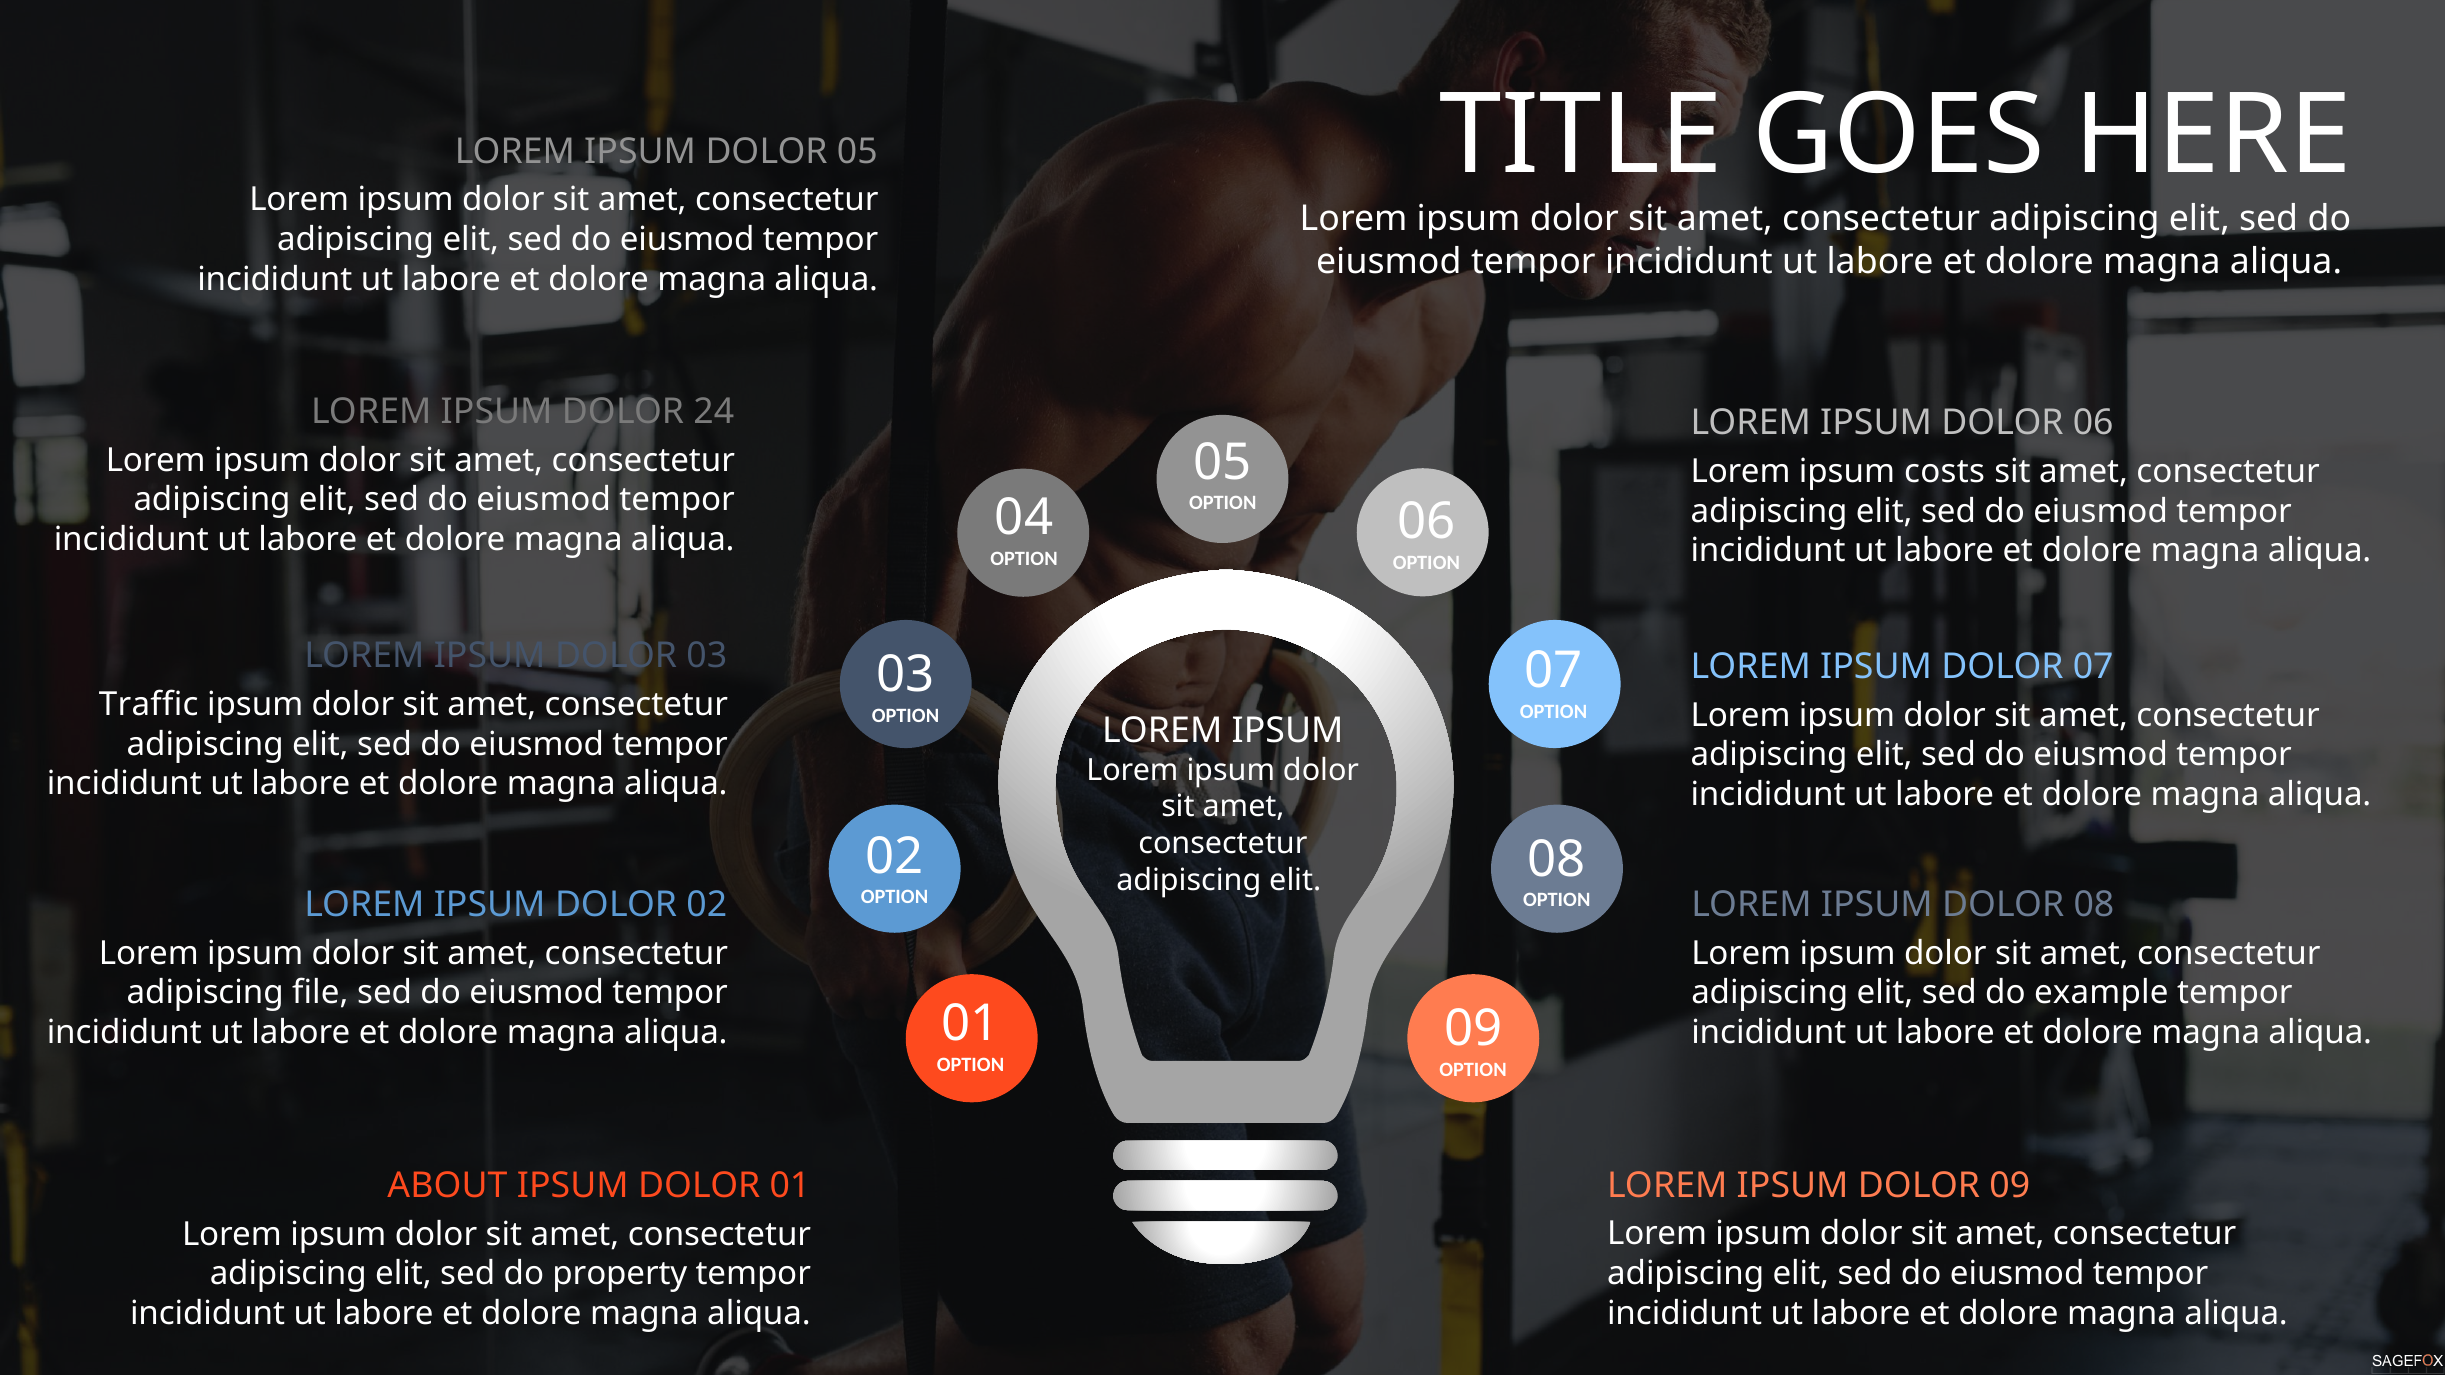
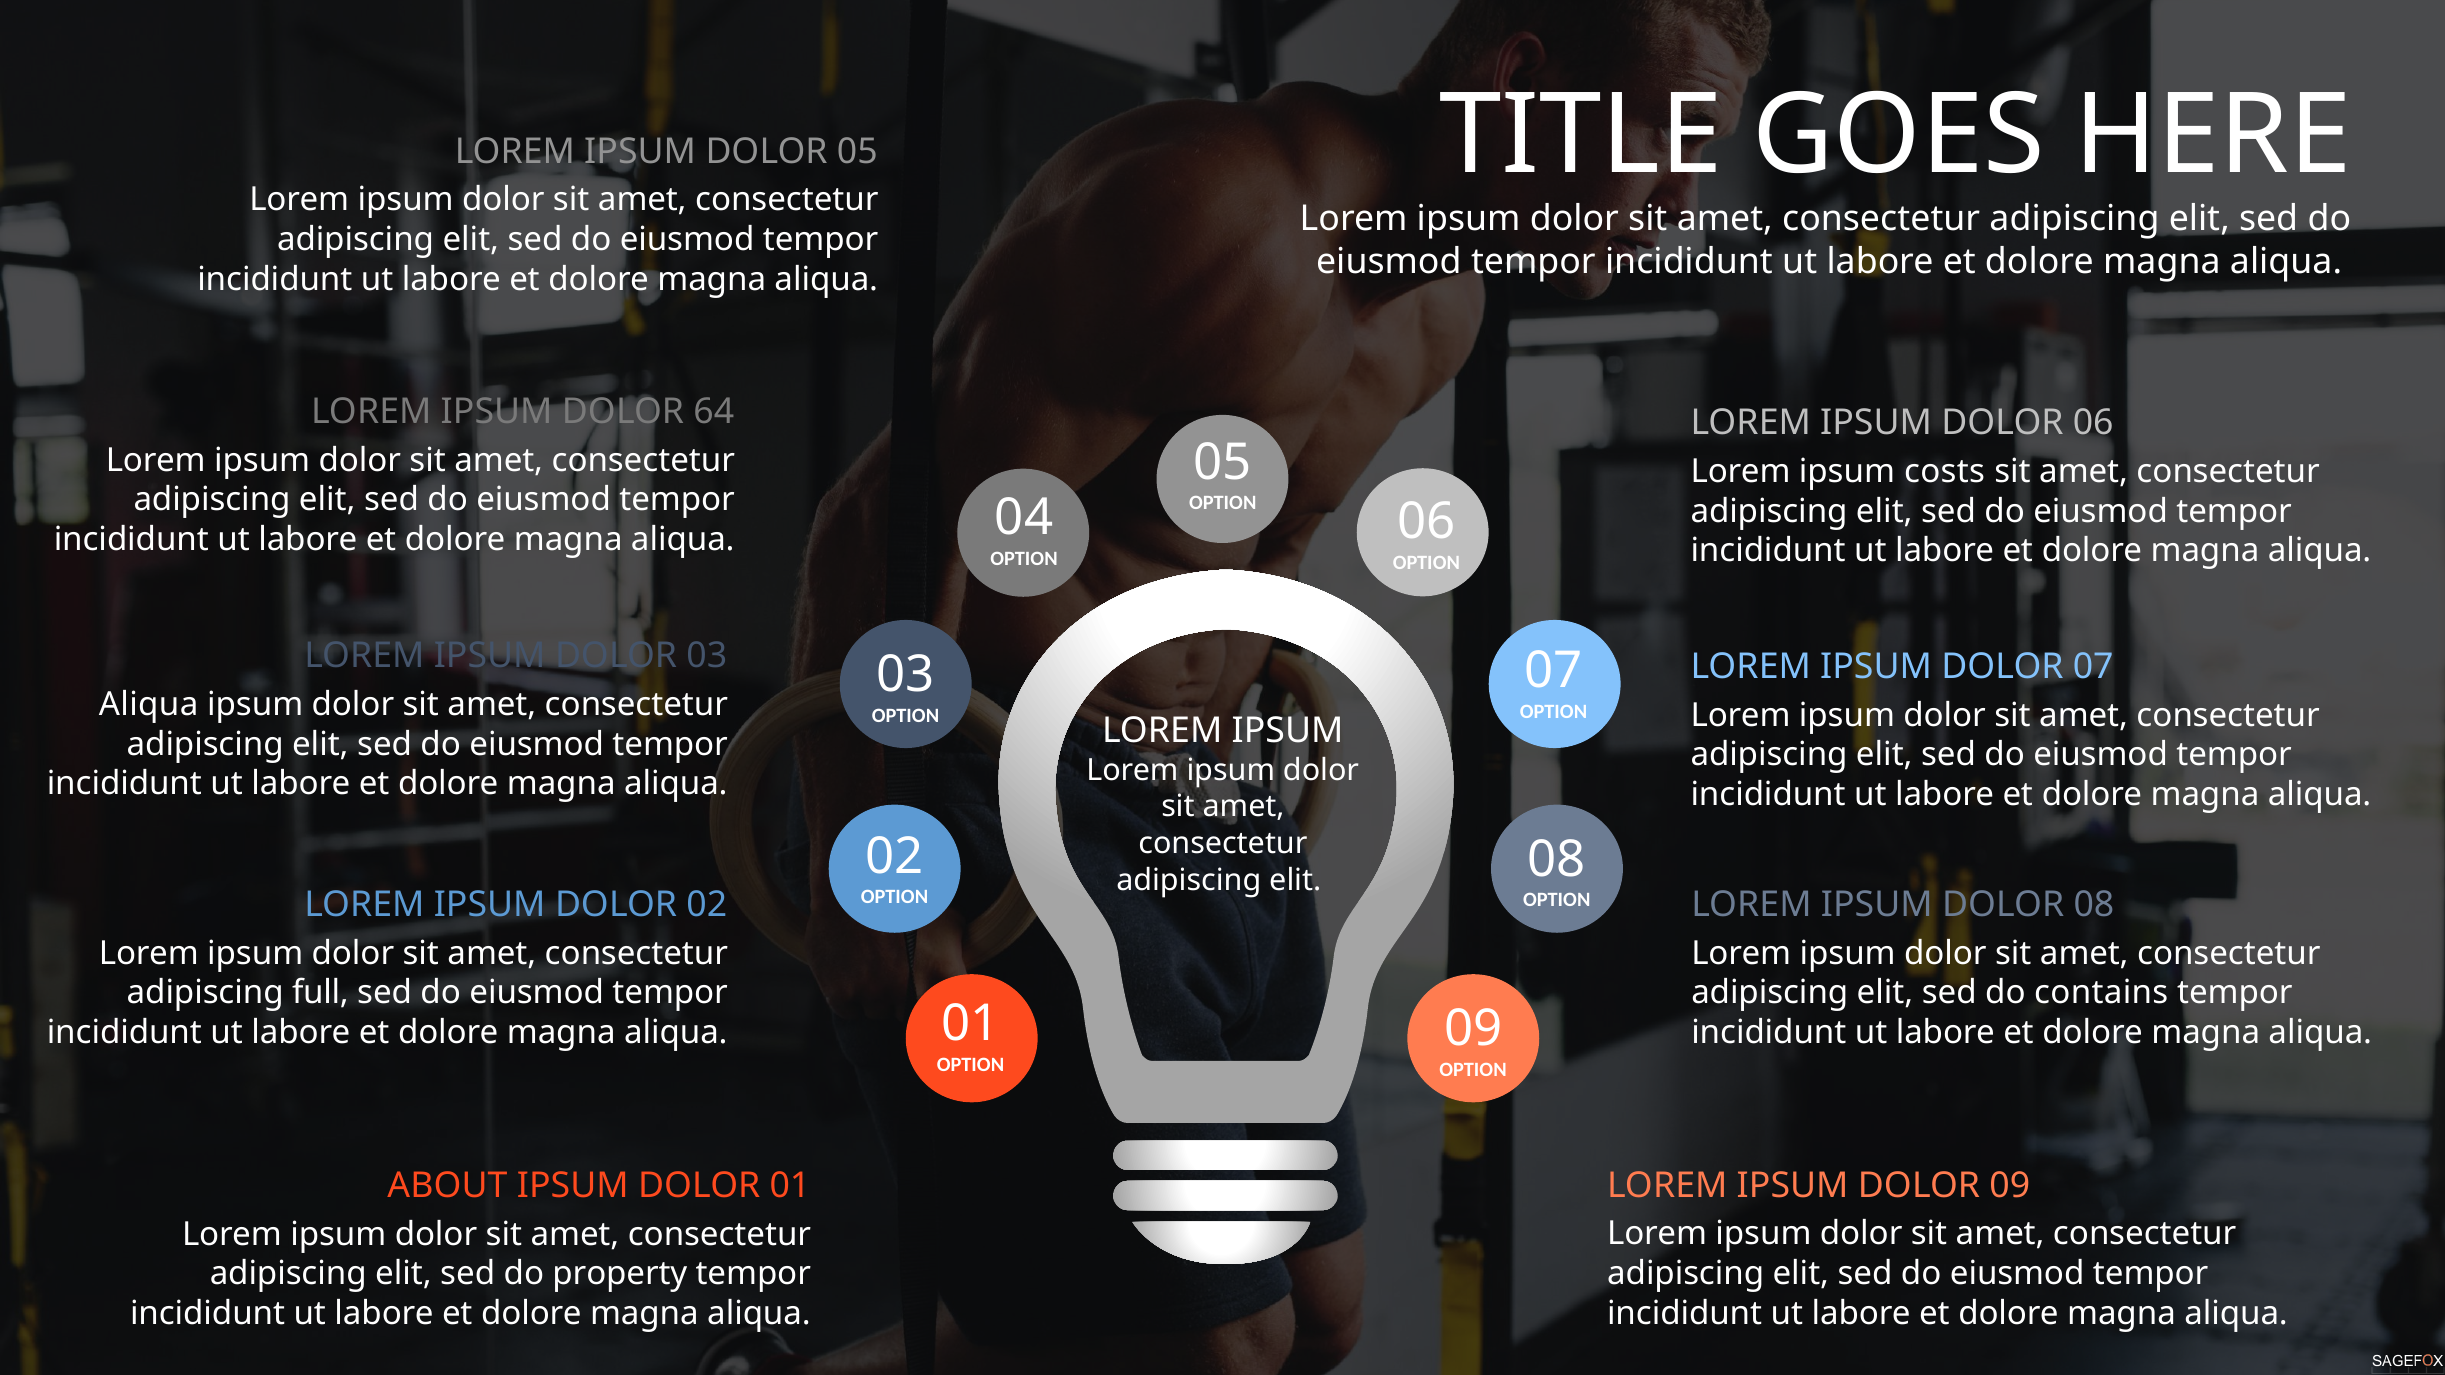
24: 24 -> 64
Traffic at (149, 705): Traffic -> Aliqua
file: file -> full
example: example -> contains
